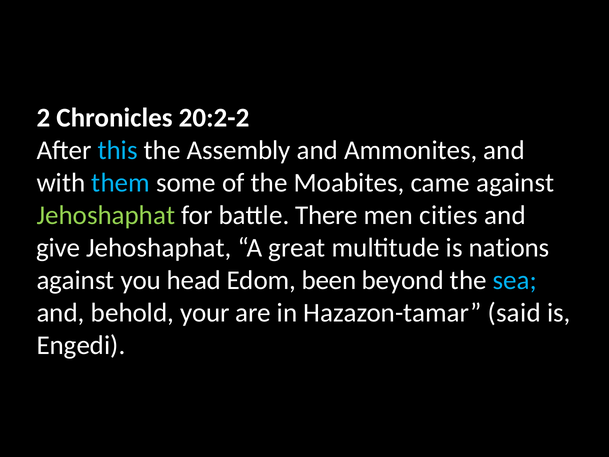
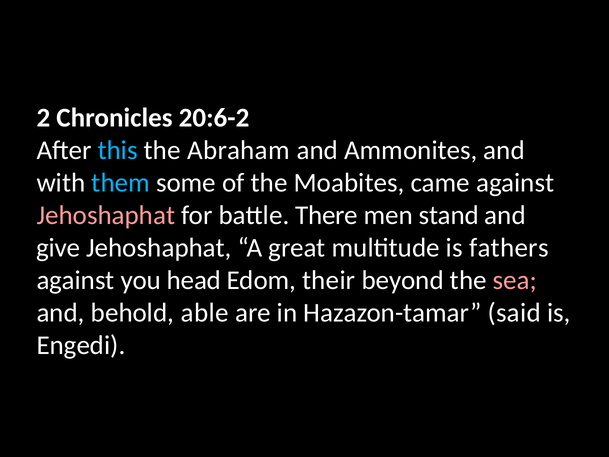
20:2-2: 20:2-2 -> 20:6-2
Assembly: Assembly -> Abraham
Jehoshaphat at (106, 215) colour: light green -> pink
cities: cities -> stand
nations: nations -> fathers
been: been -> their
sea colour: light blue -> pink
your: your -> able
